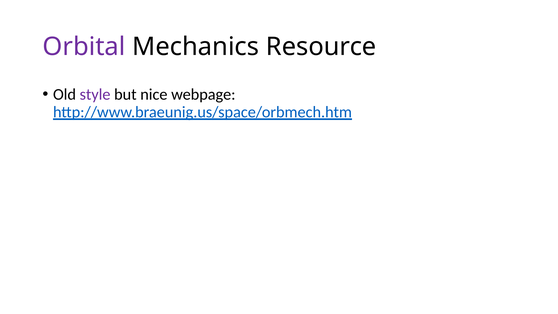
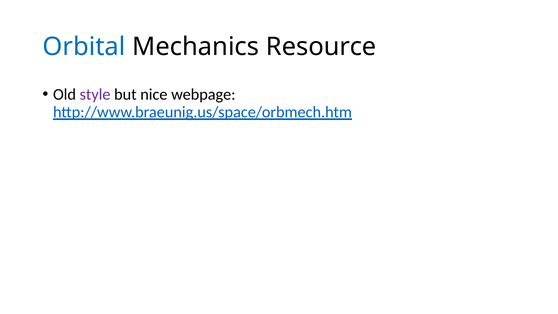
Orbital colour: purple -> blue
